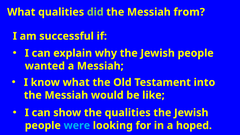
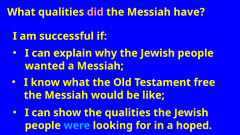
did colour: light green -> pink
from: from -> have
into: into -> free
